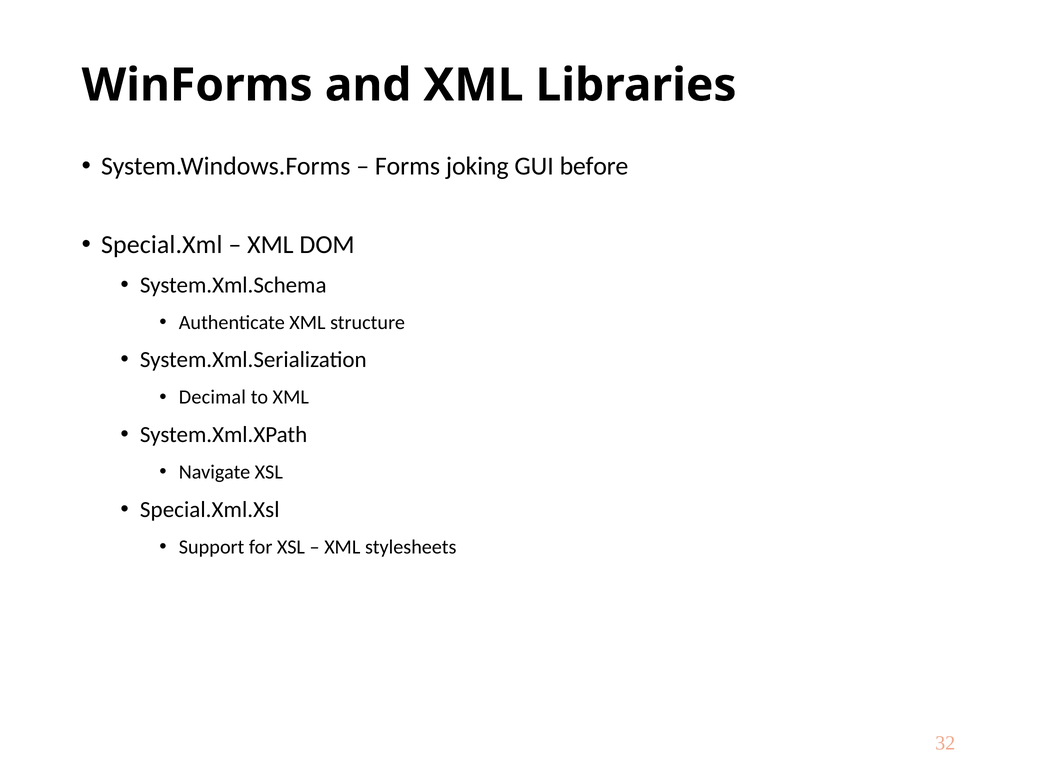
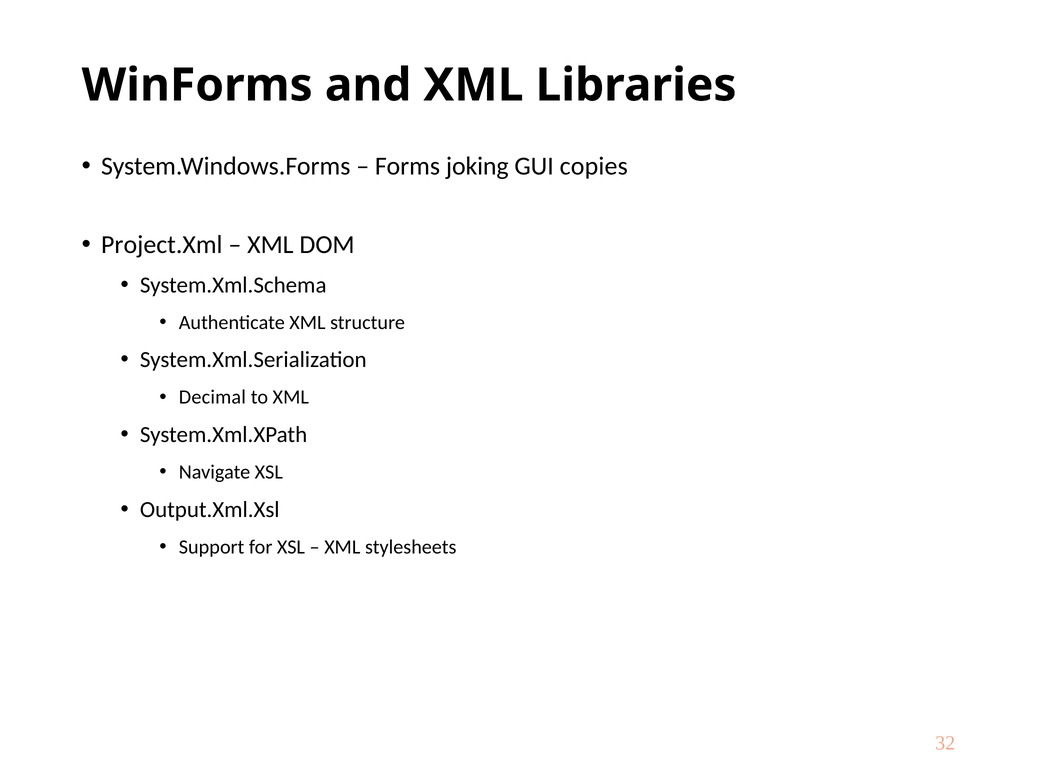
before: before -> copies
Special.Xml: Special.Xml -> Project.Xml
Special.Xml.Xsl: Special.Xml.Xsl -> Output.Xml.Xsl
